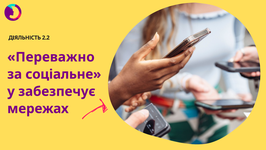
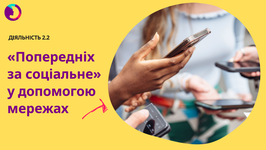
Переважно: Переважно -> Попередніх
забезпечує: забезпечує -> допомогою
